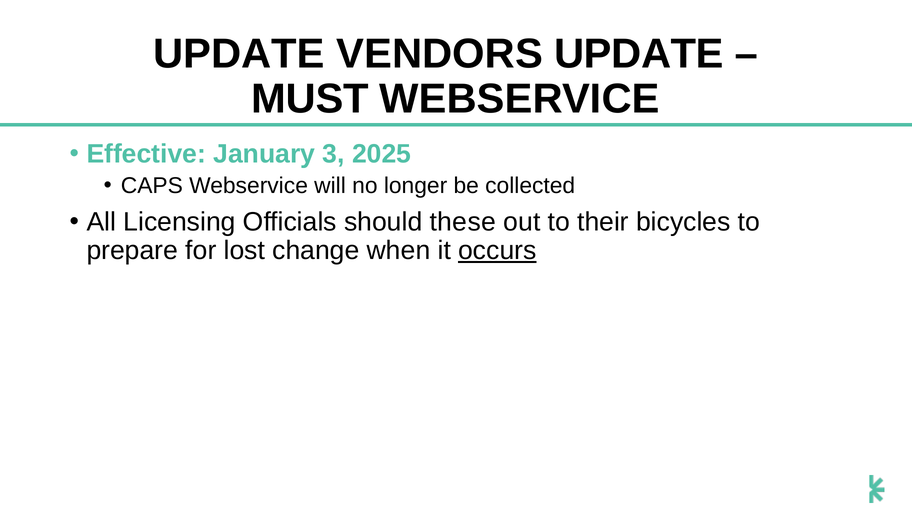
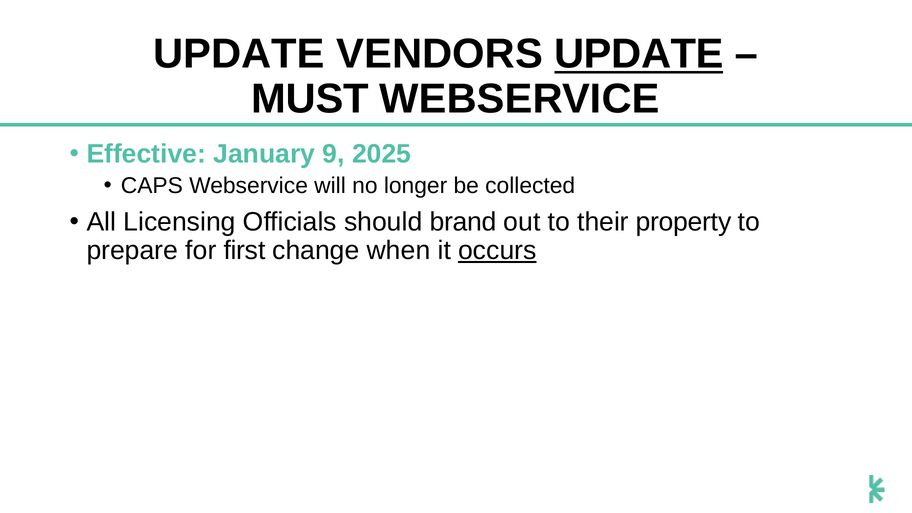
UPDATE at (639, 54) underline: none -> present
3: 3 -> 9
these: these -> brand
bicycles: bicycles -> property
lost: lost -> first
